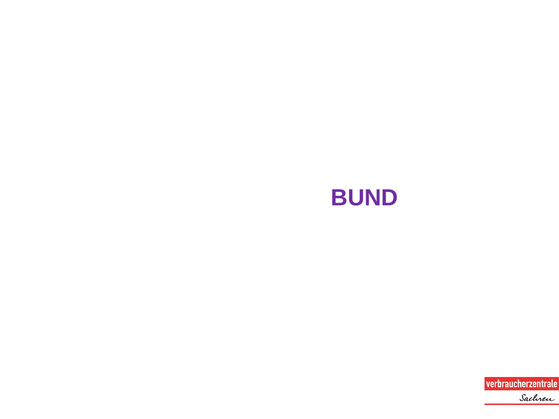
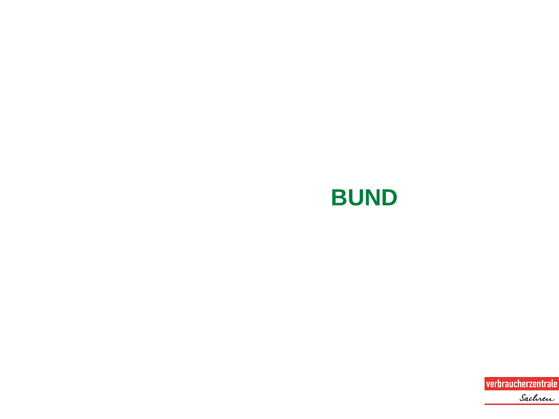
BUND colour: purple -> green
